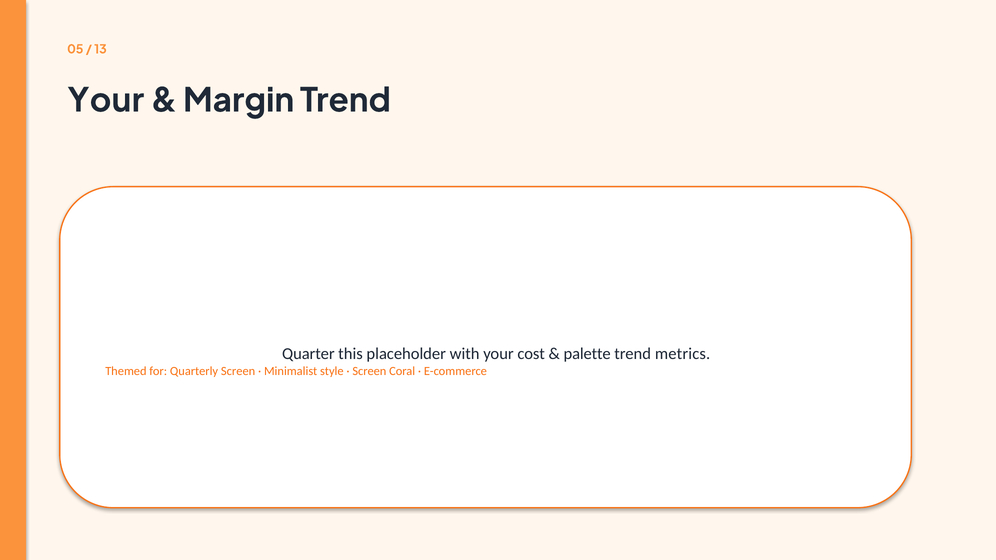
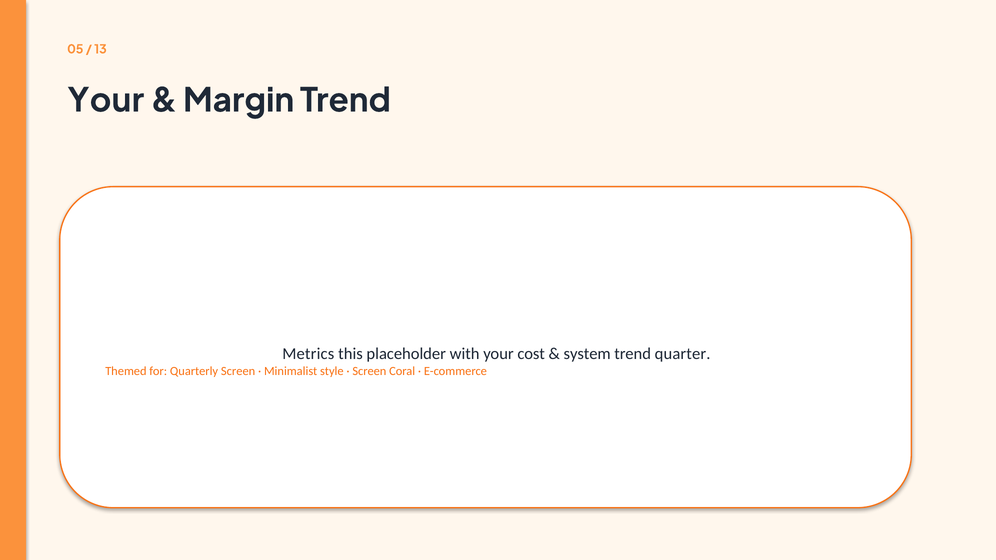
Quarter: Quarter -> Metrics
palette: palette -> system
metrics: metrics -> quarter
